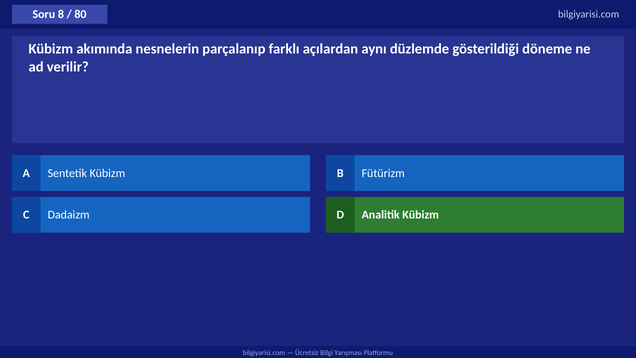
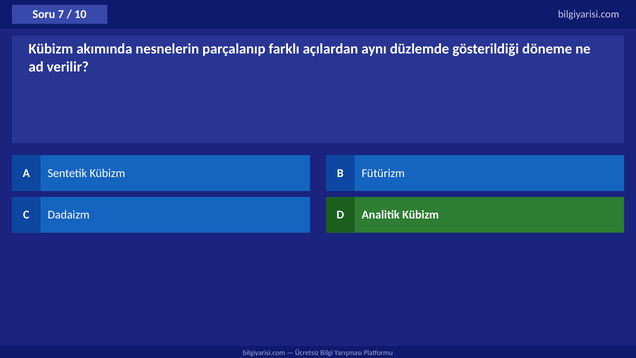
8: 8 -> 7
80: 80 -> 10
